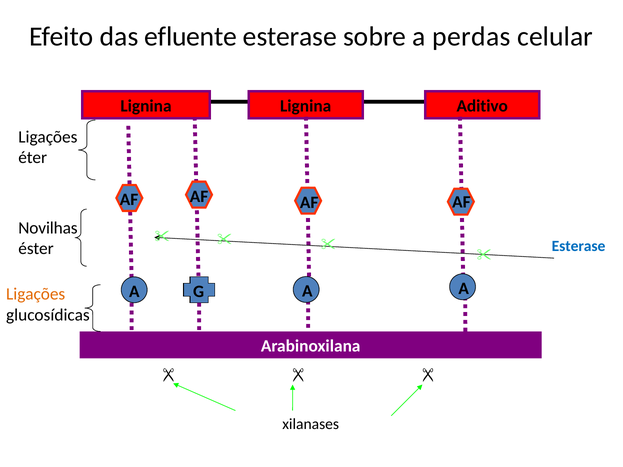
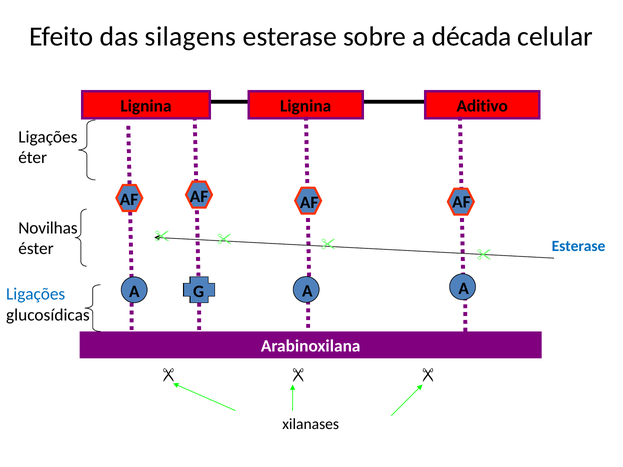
efluente: efluente -> silagens
perdas: perdas -> década
Ligações at (36, 294) colour: orange -> blue
